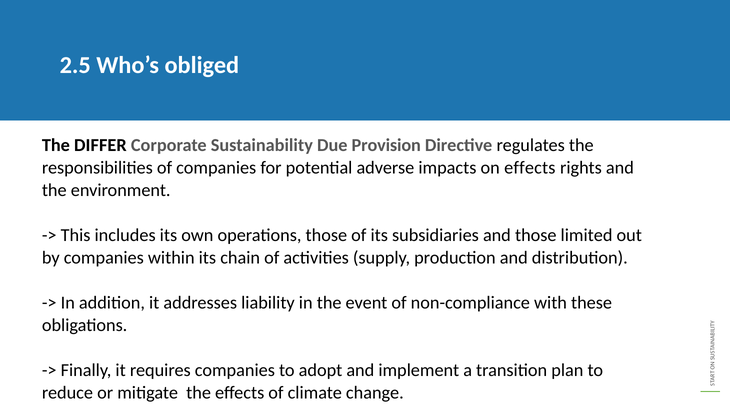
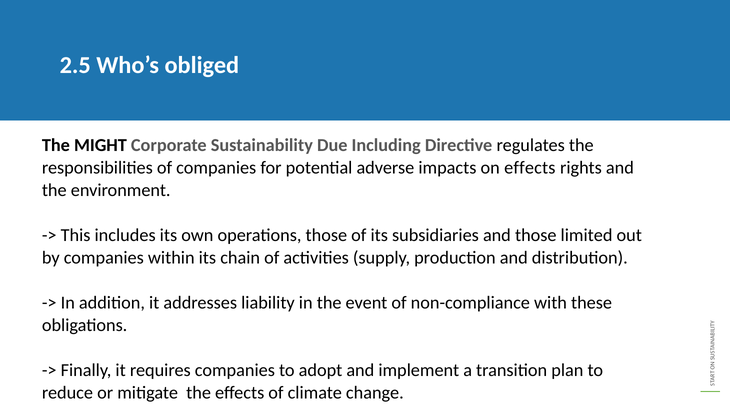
DIFFER: DIFFER -> MIGHT
Provision: Provision -> Including
